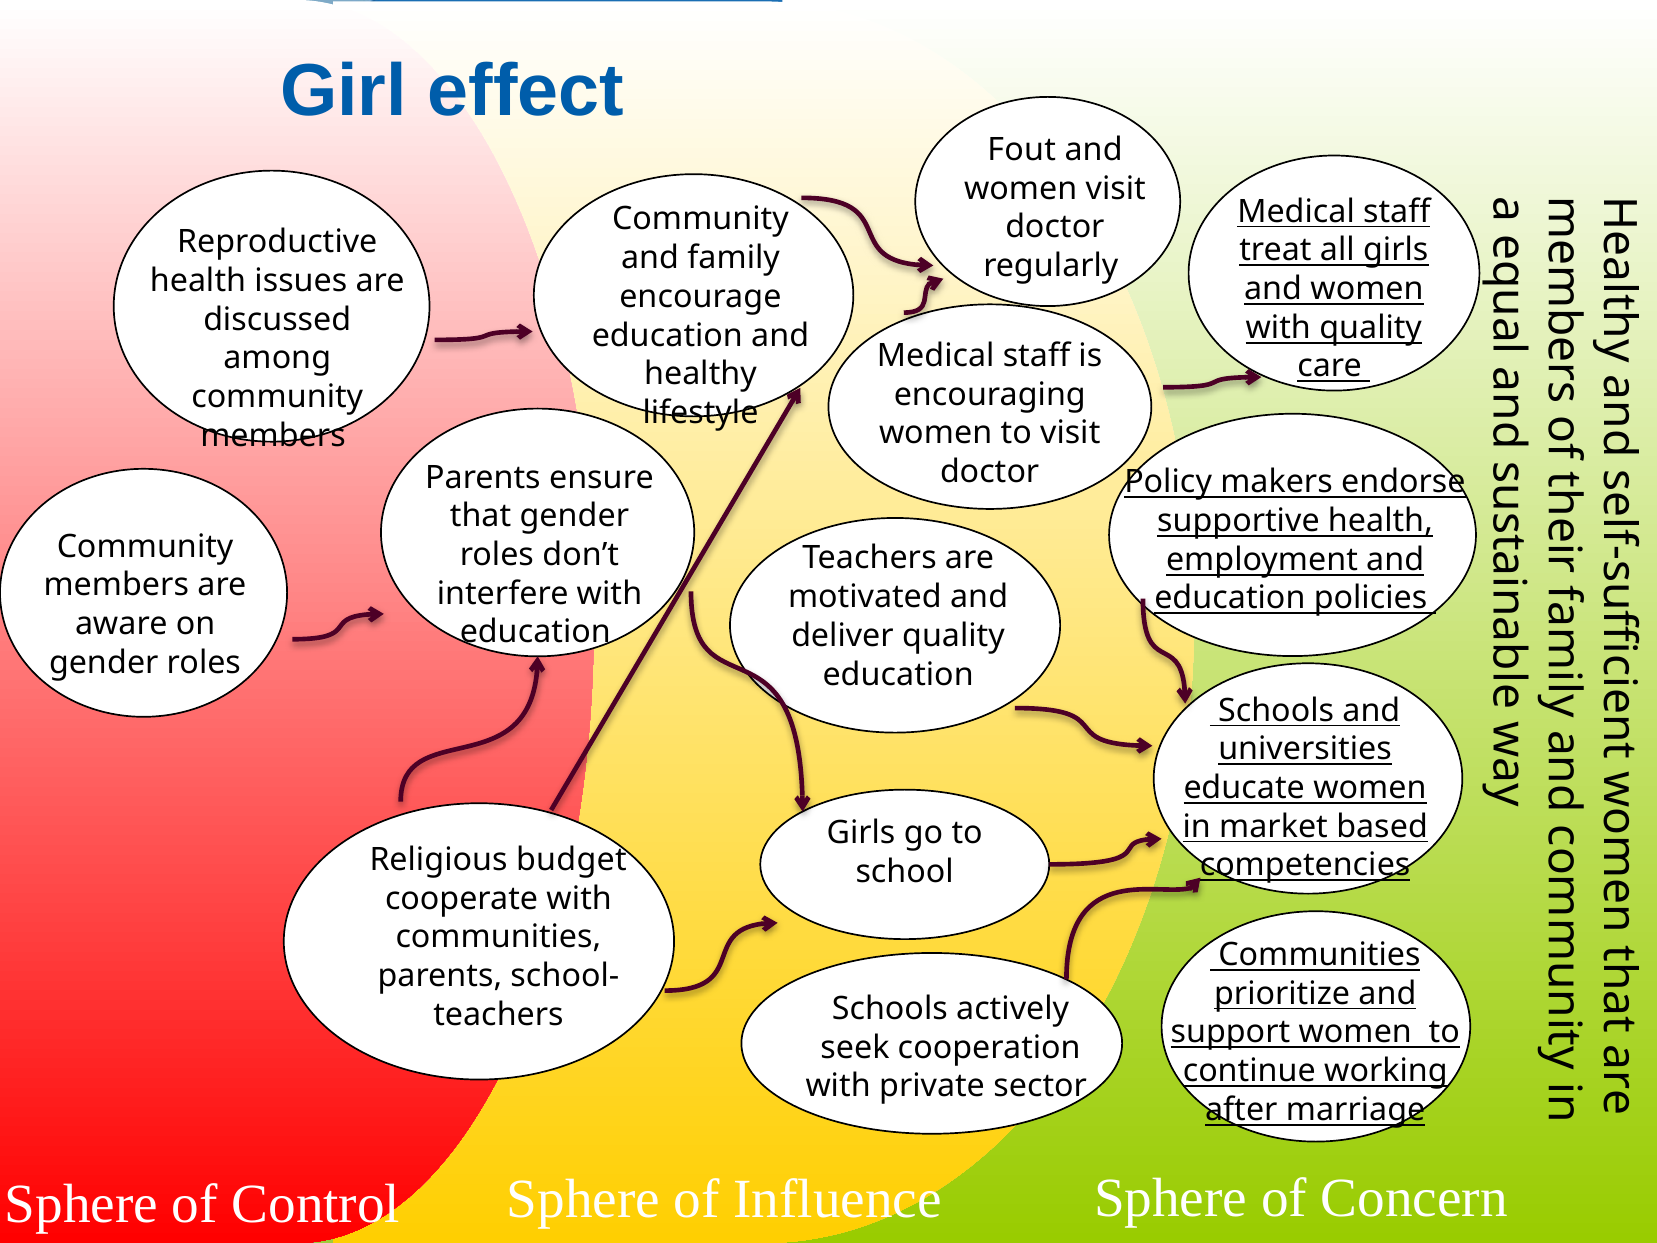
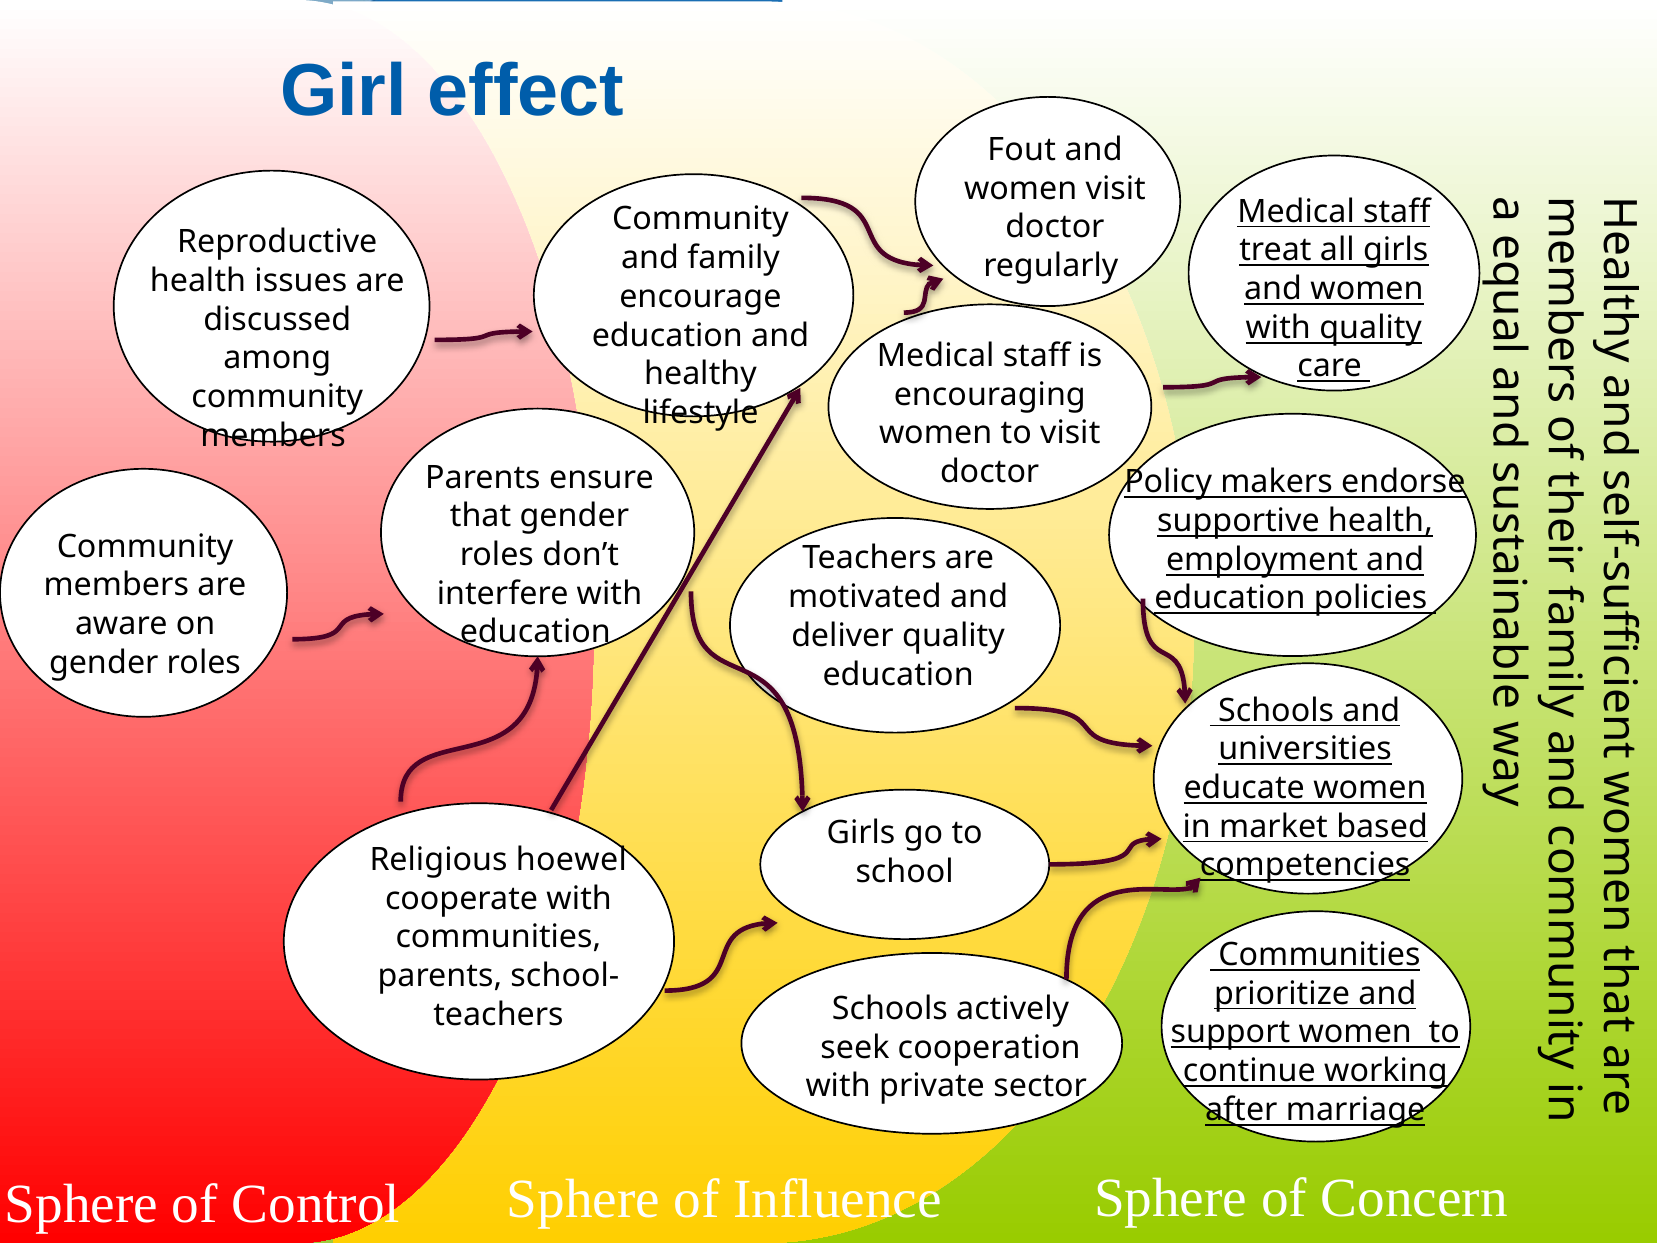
budget: budget -> hoewel
